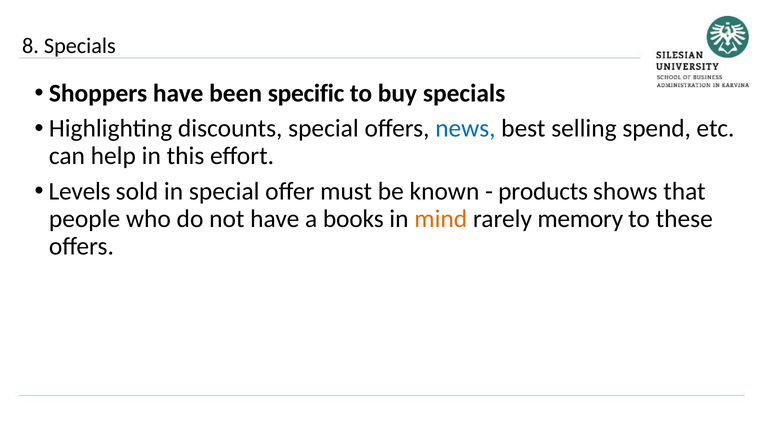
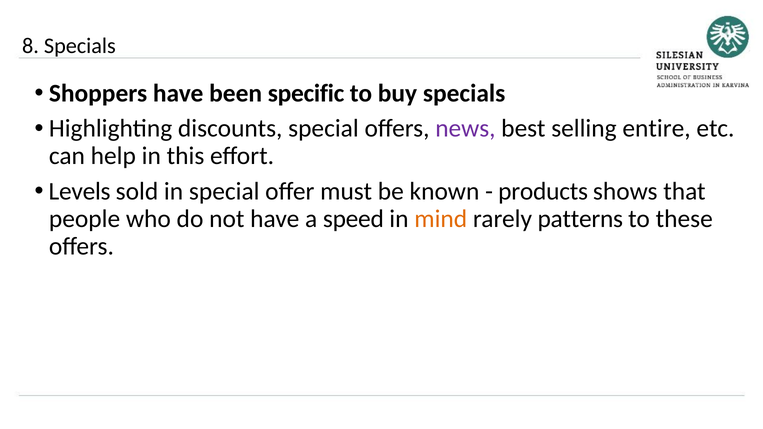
news colour: blue -> purple
spend: spend -> entire
books: books -> speed
memory: memory -> patterns
